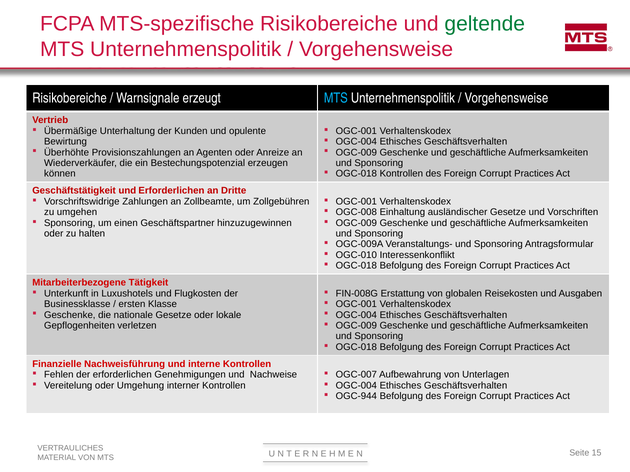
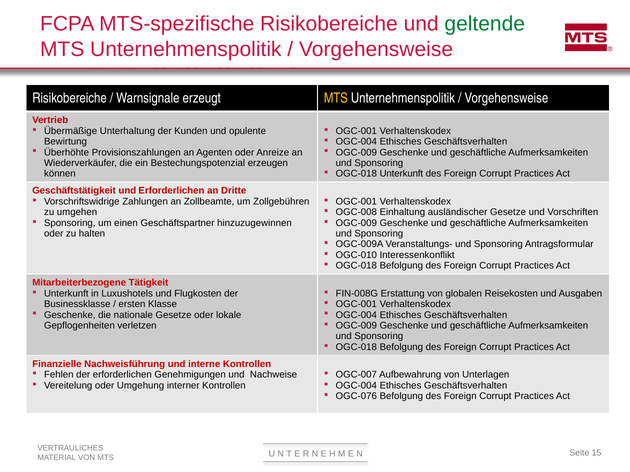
MTS at (336, 98) colour: light blue -> yellow
OGC-018 Kontrollen: Kontrollen -> Unterkunft
OGC-944: OGC-944 -> OGC-076
